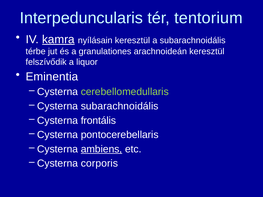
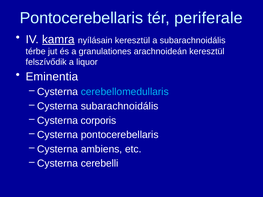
Interpeduncularis at (81, 18): Interpeduncularis -> Pontocerebellaris
tentorium: tentorium -> periferale
cerebellomedullaris colour: light green -> light blue
frontális: frontális -> corporis
ambiens underline: present -> none
corporis: corporis -> cerebelli
